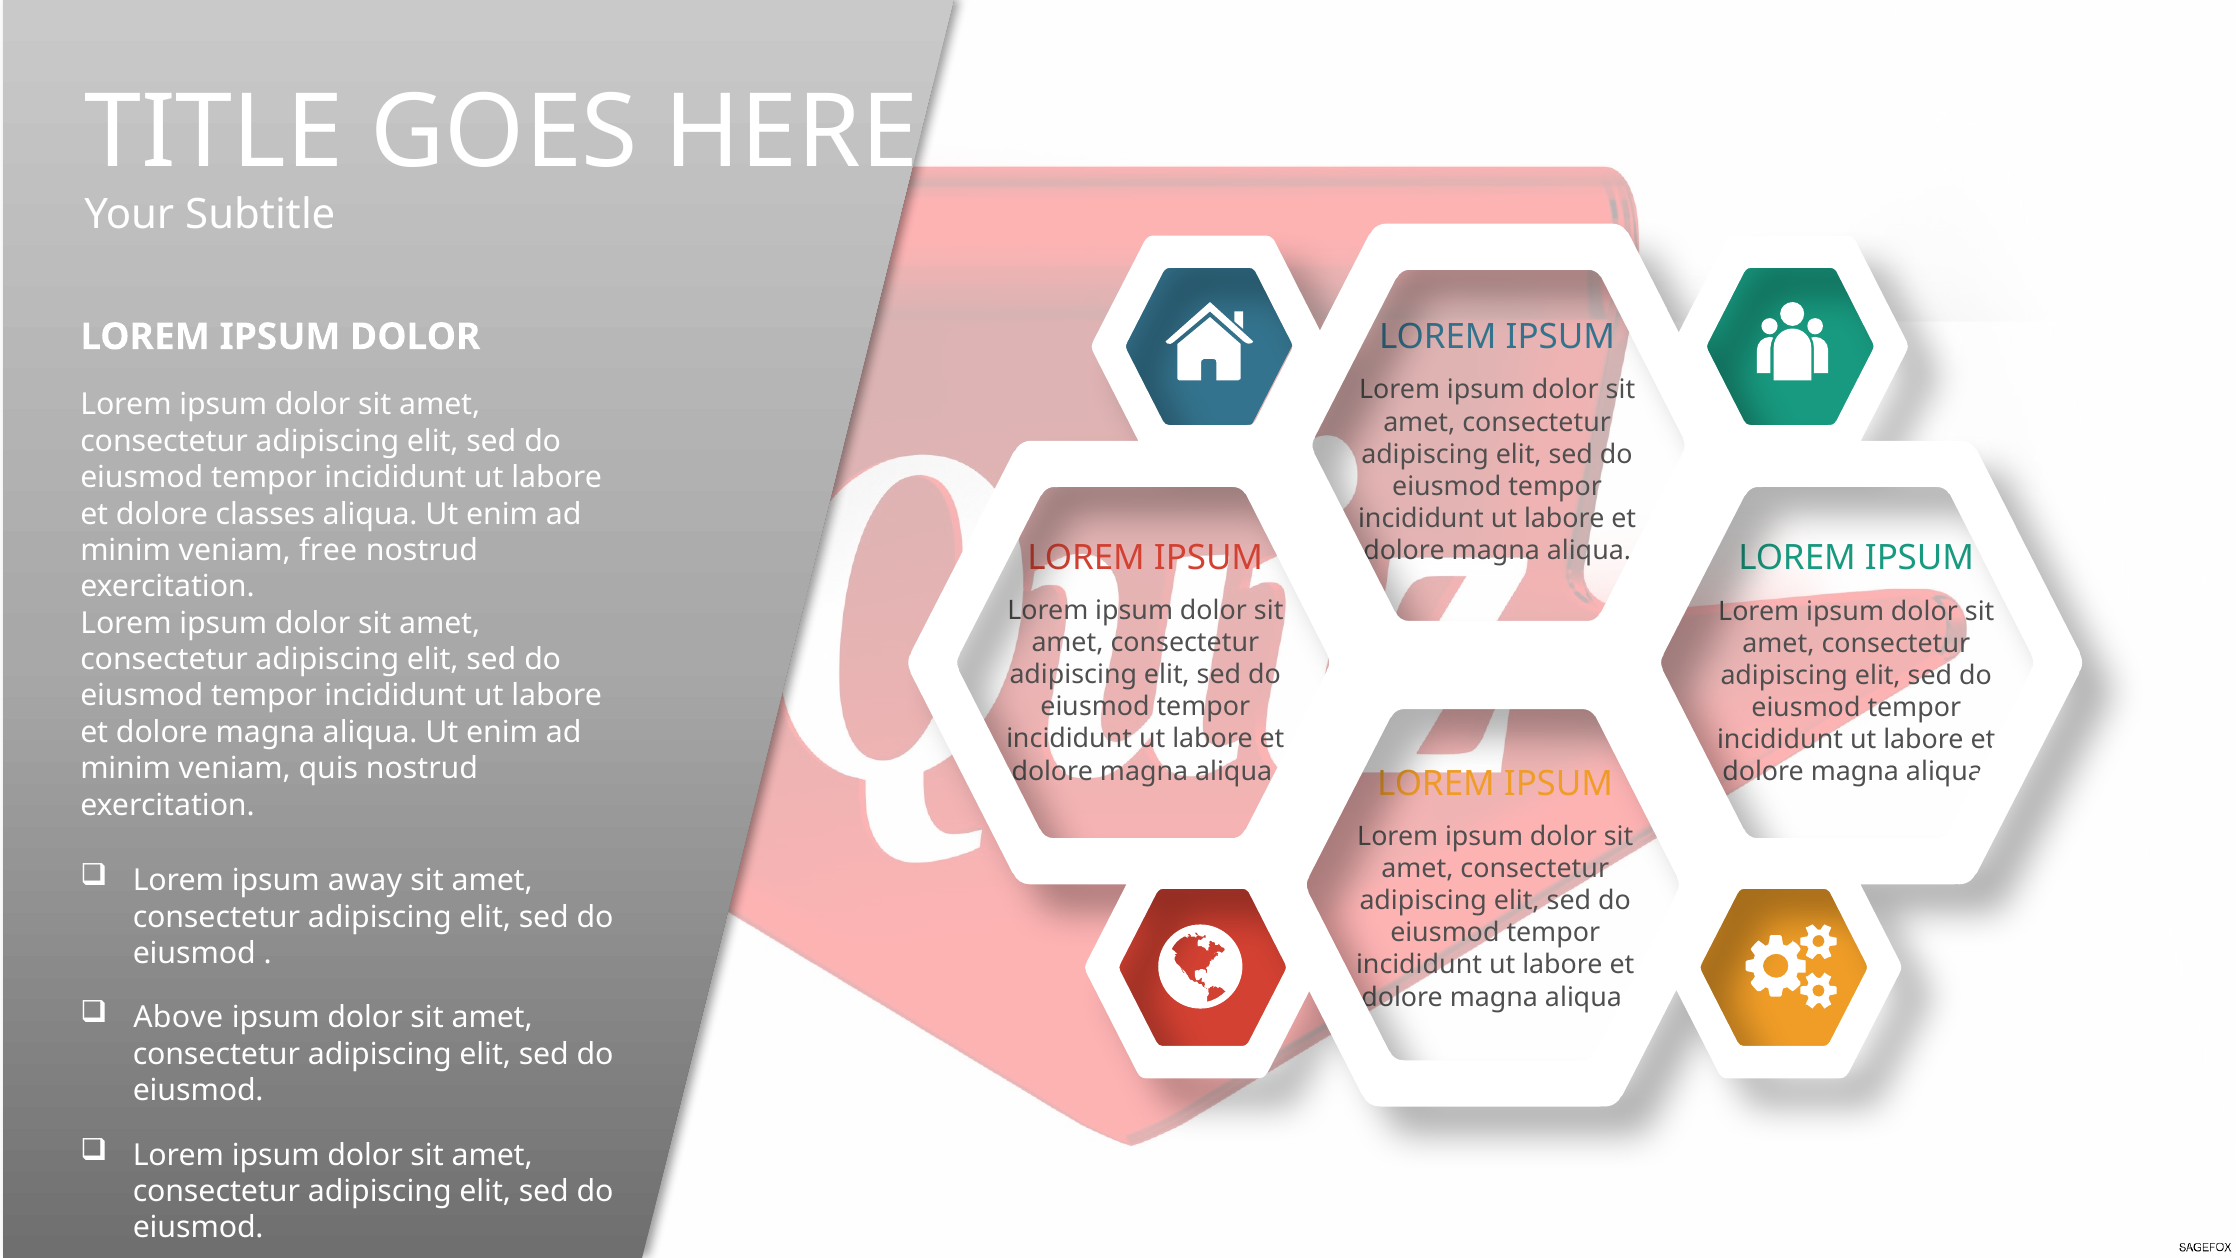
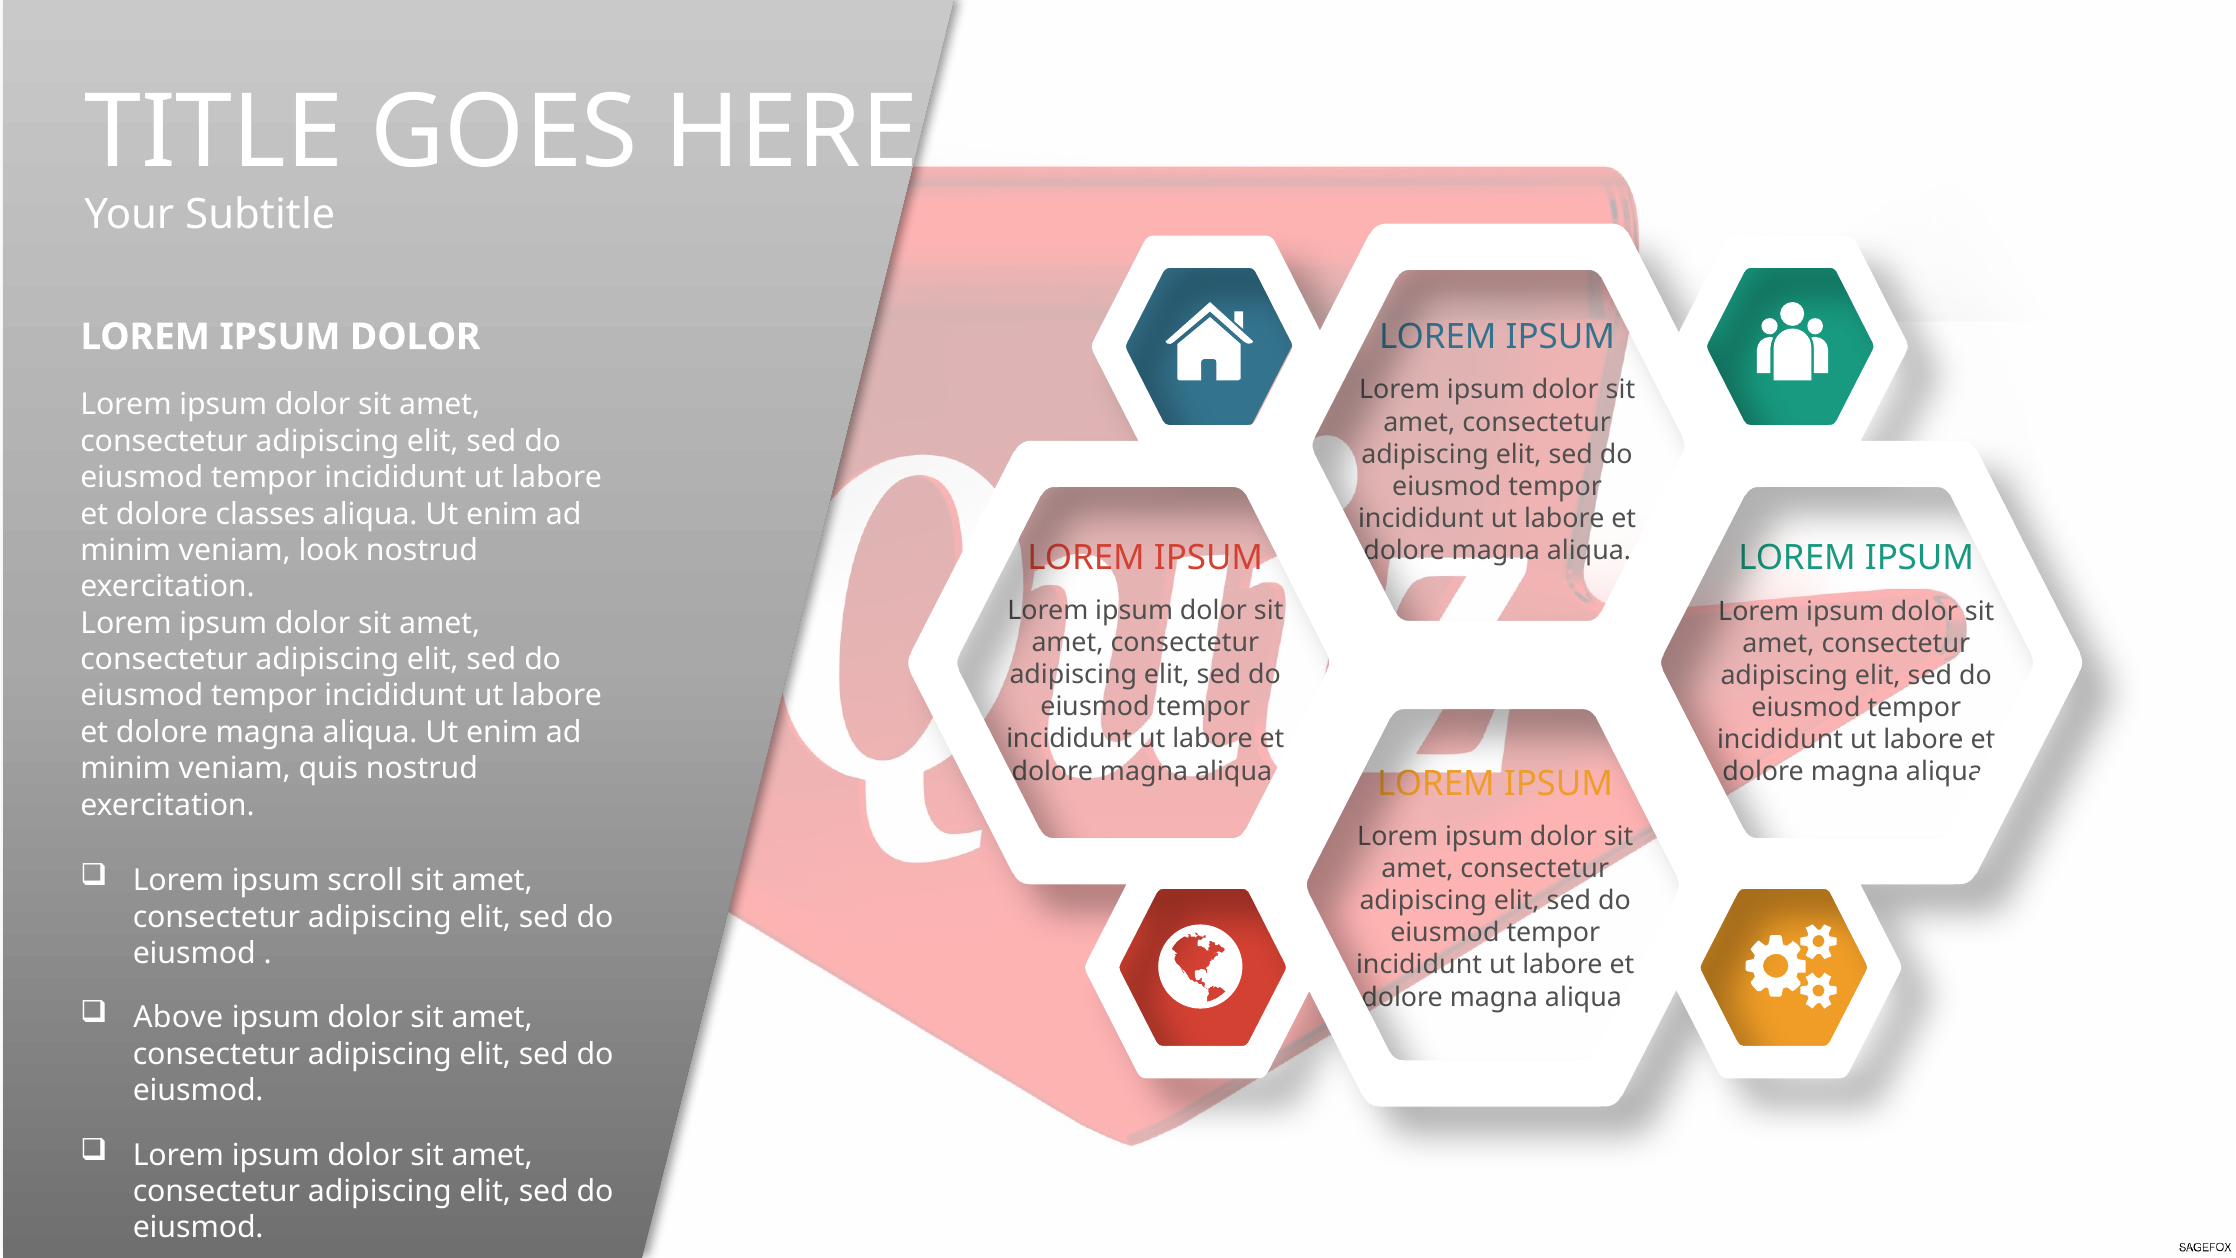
free: free -> look
away: away -> scroll
